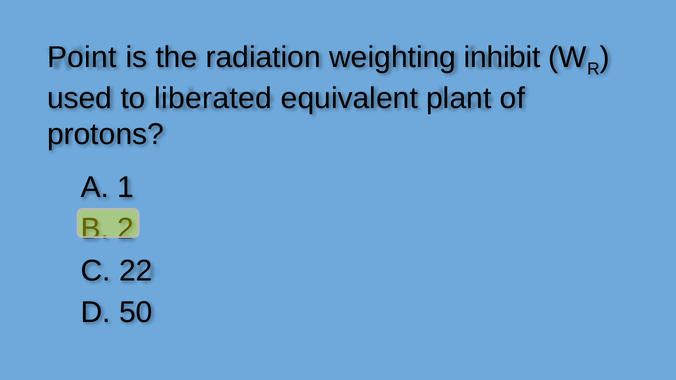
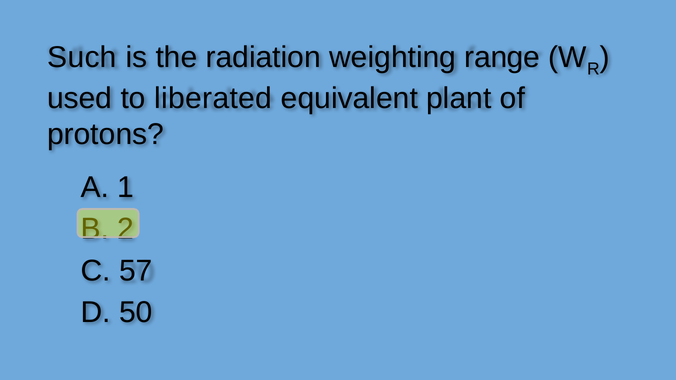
Point: Point -> Such
inhibit: inhibit -> range
22: 22 -> 57
